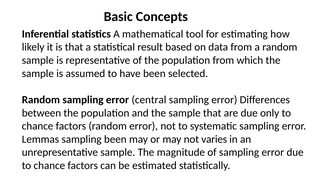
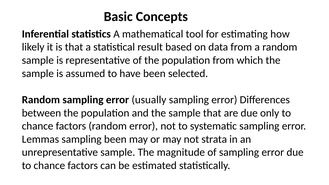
central: central -> usually
varies: varies -> strata
